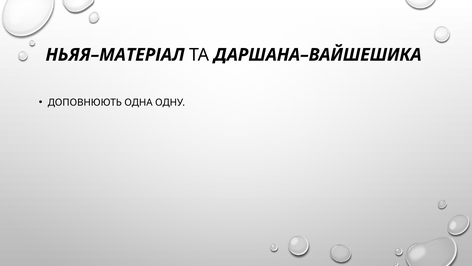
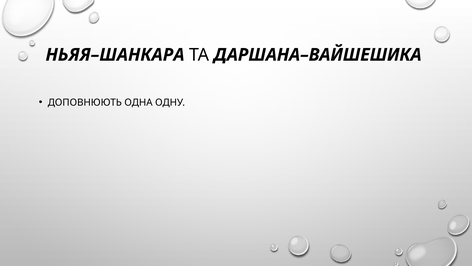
НЬЯЯ–МАТЕРІАЛ: НЬЯЯ–МАТЕРІАЛ -> НЬЯЯ–ШАНКАРА
